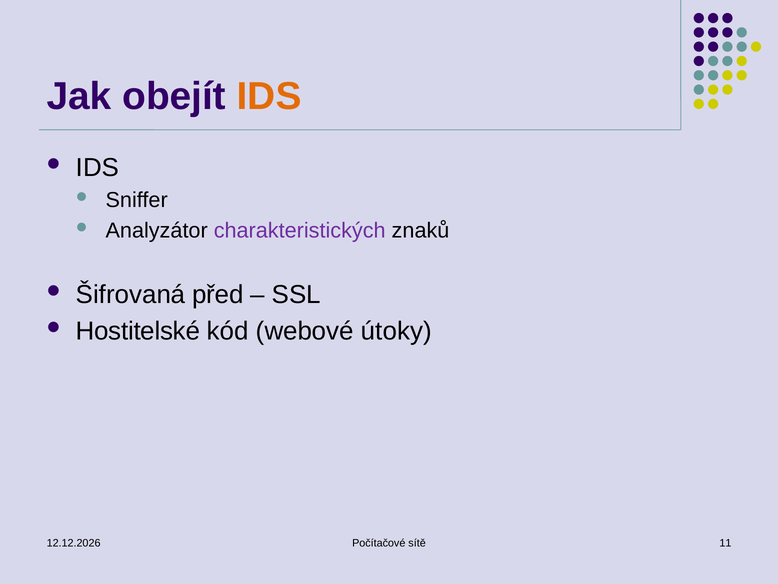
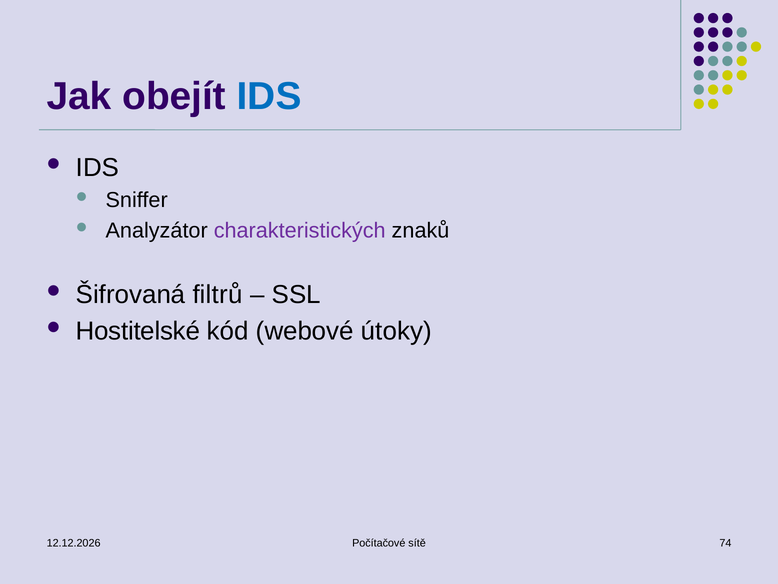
IDS at (269, 96) colour: orange -> blue
před: před -> filtrů
11: 11 -> 74
